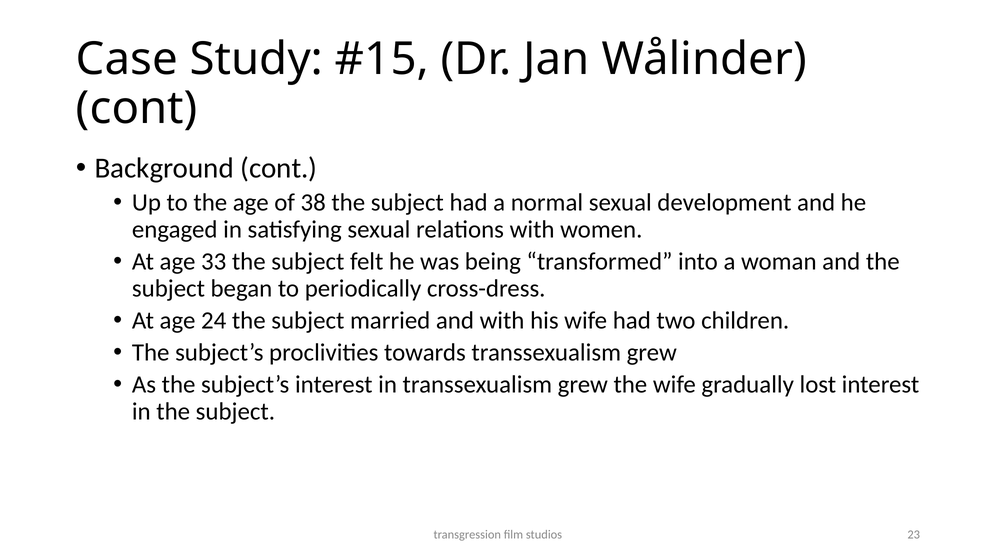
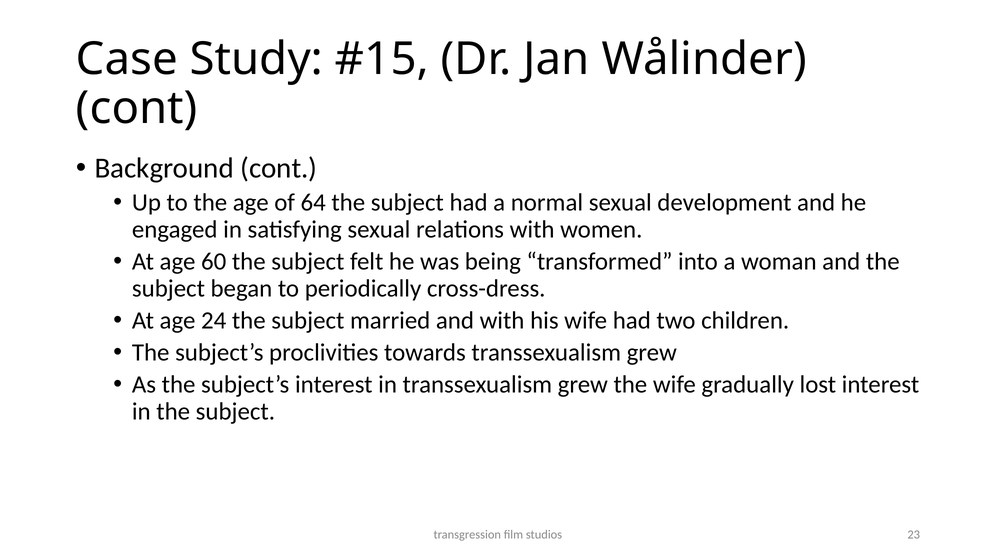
38: 38 -> 64
33: 33 -> 60
